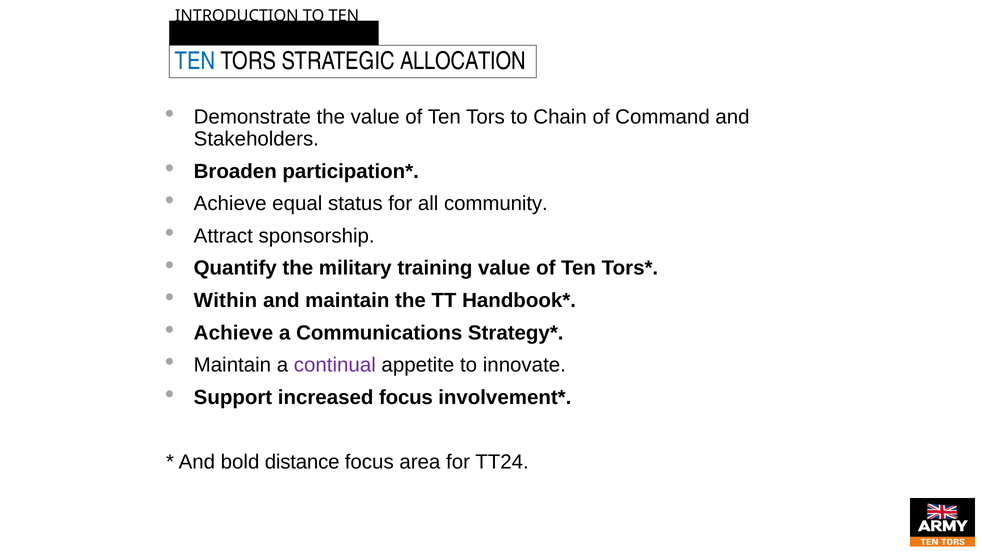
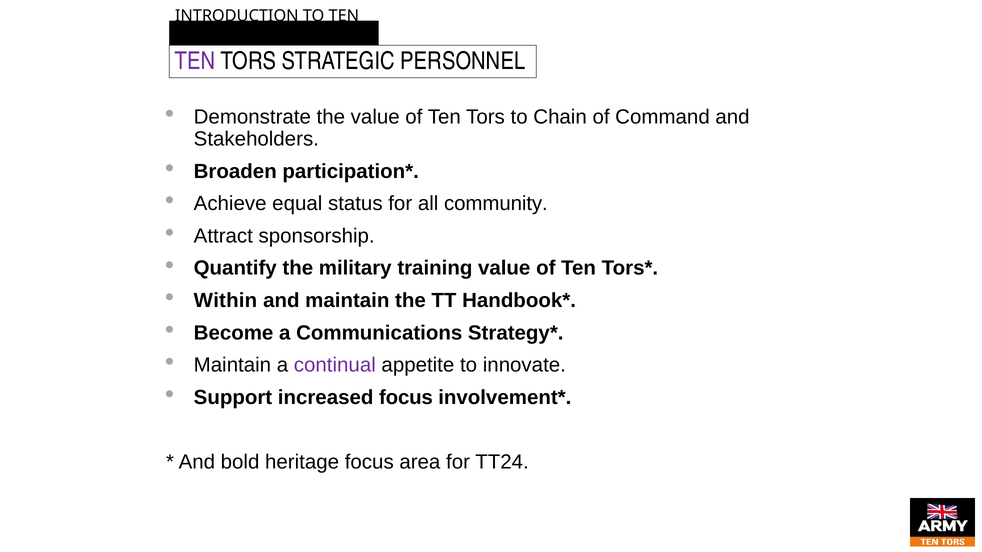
TEN at (195, 61) colour: blue -> purple
ALLOCATION: ALLOCATION -> PERSONNEL
Achieve at (233, 333): Achieve -> Become
distance: distance -> heritage
